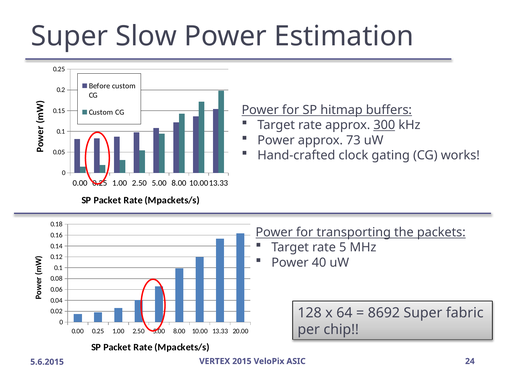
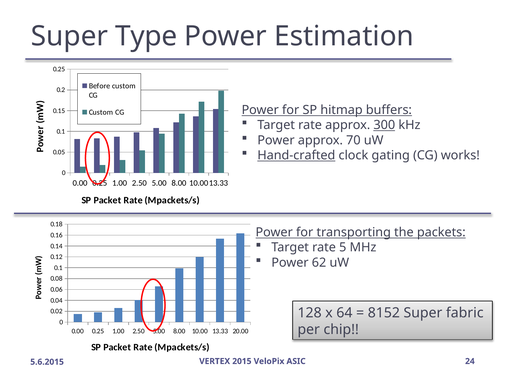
Slow: Slow -> Type
73: 73 -> 70
Hand-crafted underline: none -> present
40: 40 -> 62
8692: 8692 -> 8152
